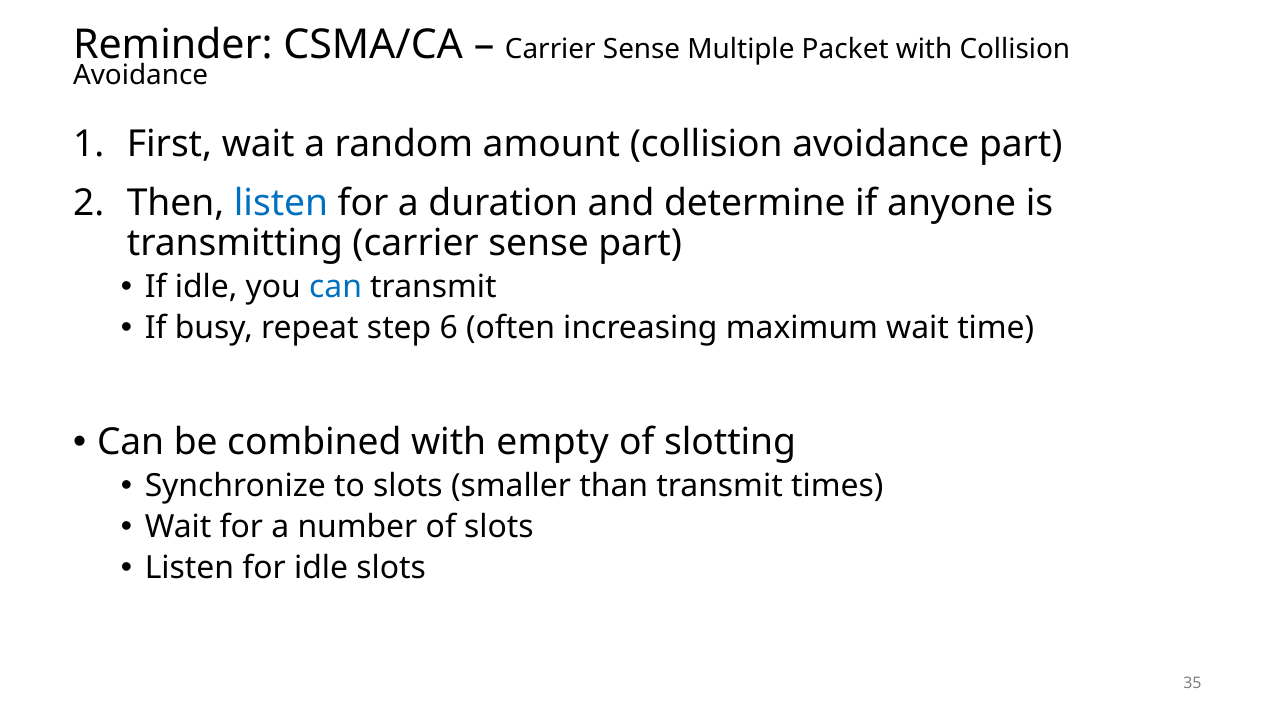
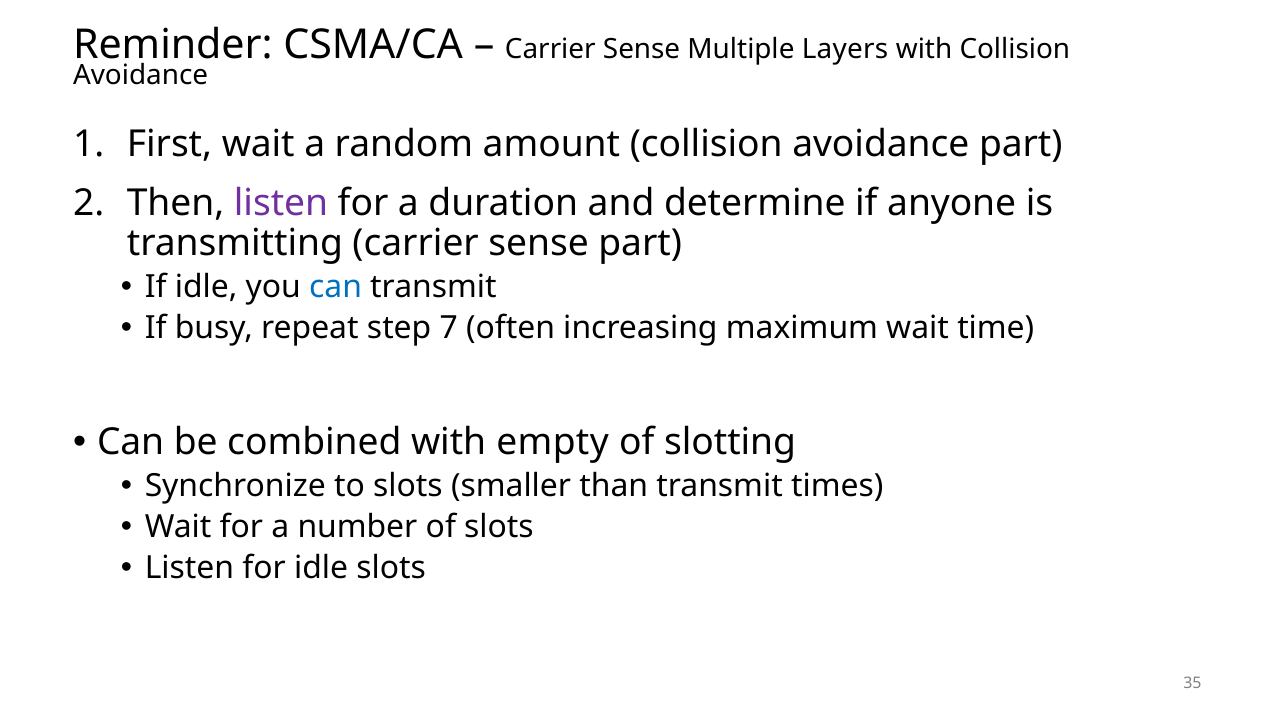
Packet: Packet -> Layers
listen at (281, 203) colour: blue -> purple
6: 6 -> 7
